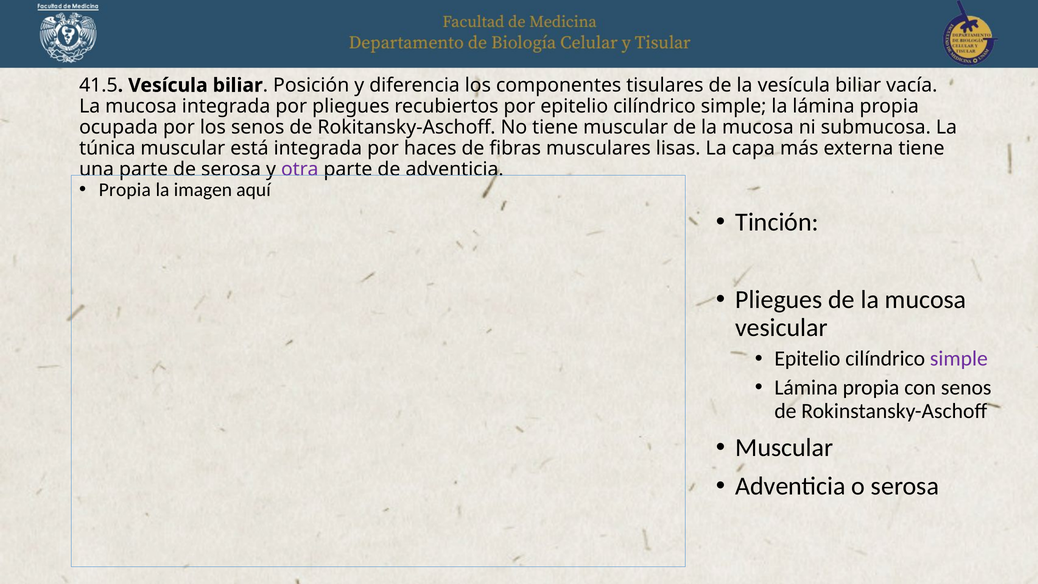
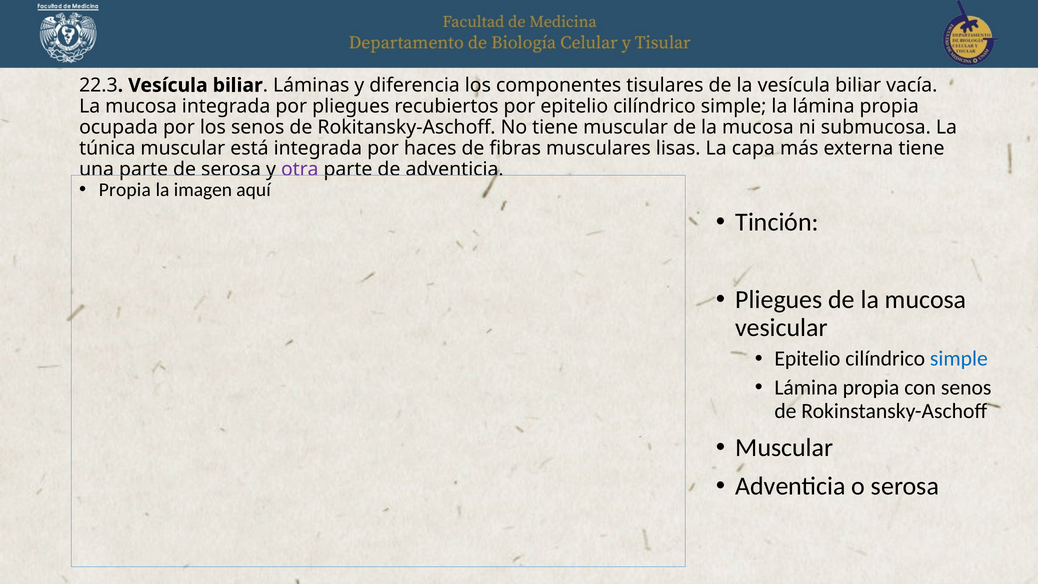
41.5: 41.5 -> 22.3
Posición: Posición -> Láminas
simple at (959, 359) colour: purple -> blue
